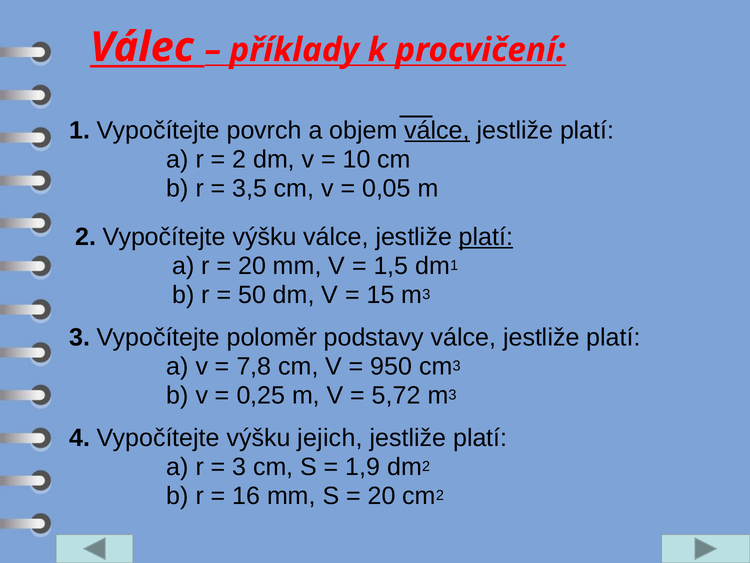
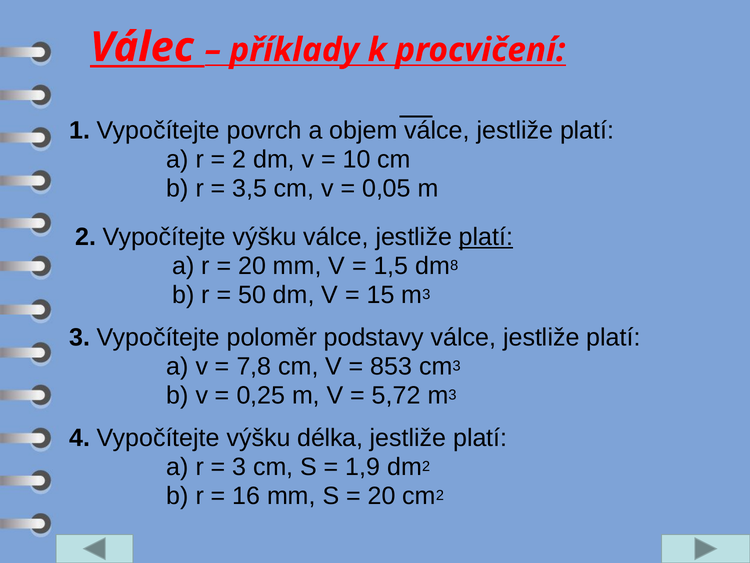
válce at (437, 131) underline: present -> none
dm 1: 1 -> 8
950: 950 -> 853
jejich: jejich -> délka
